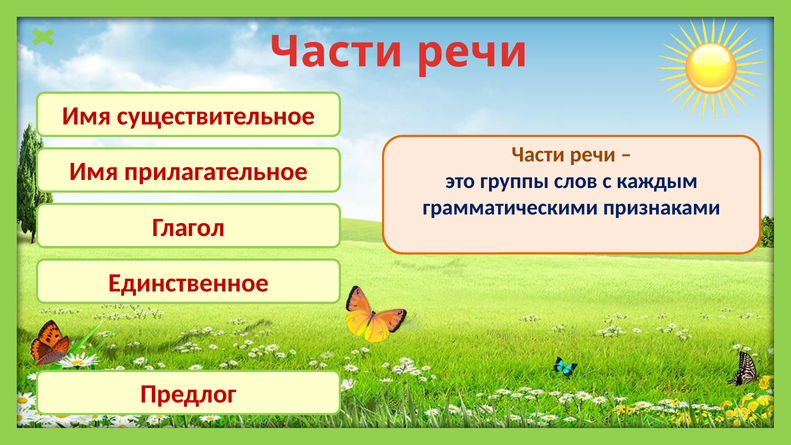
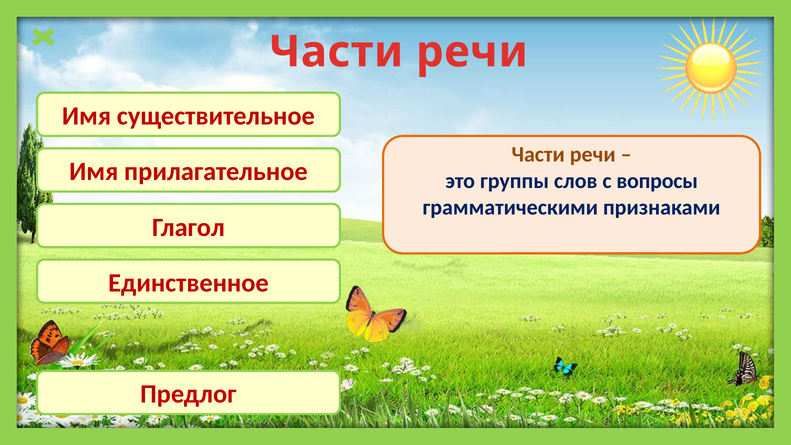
каждым: каждым -> вопросы
